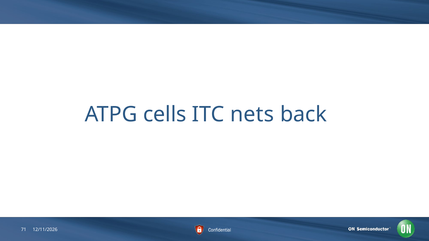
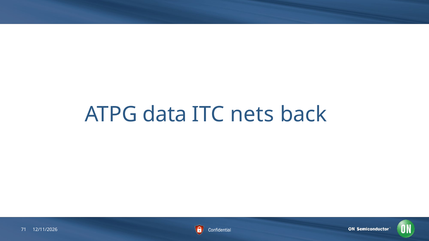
cells: cells -> data
